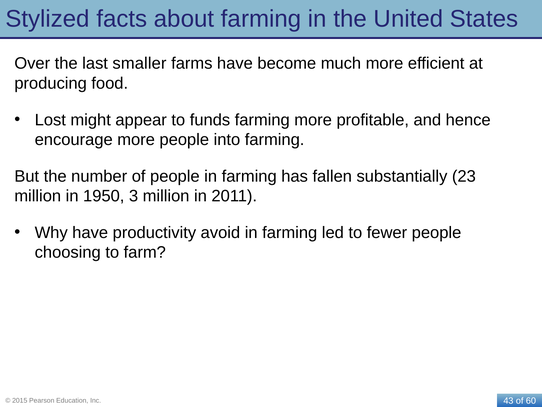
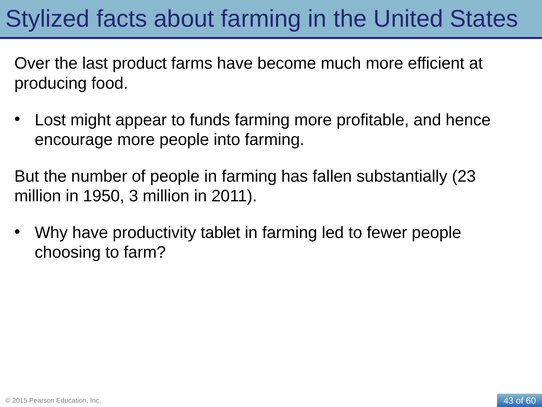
smaller: smaller -> product
avoid: avoid -> tablet
